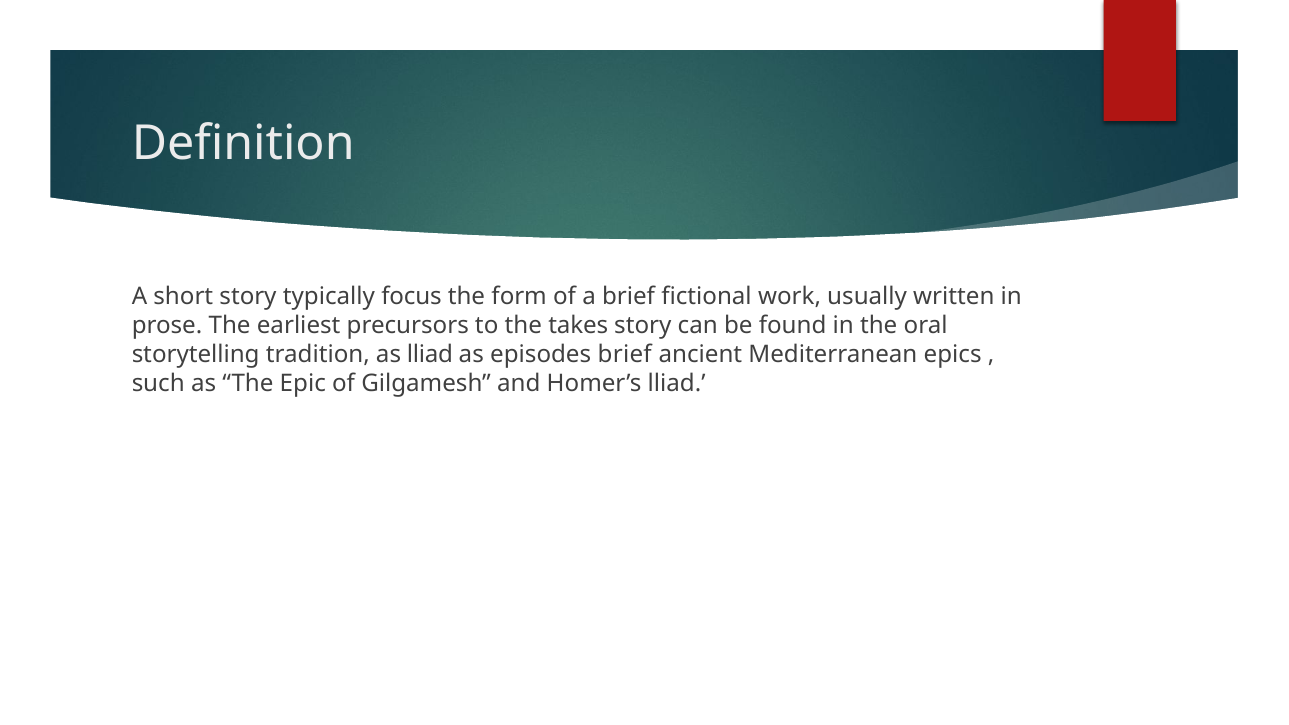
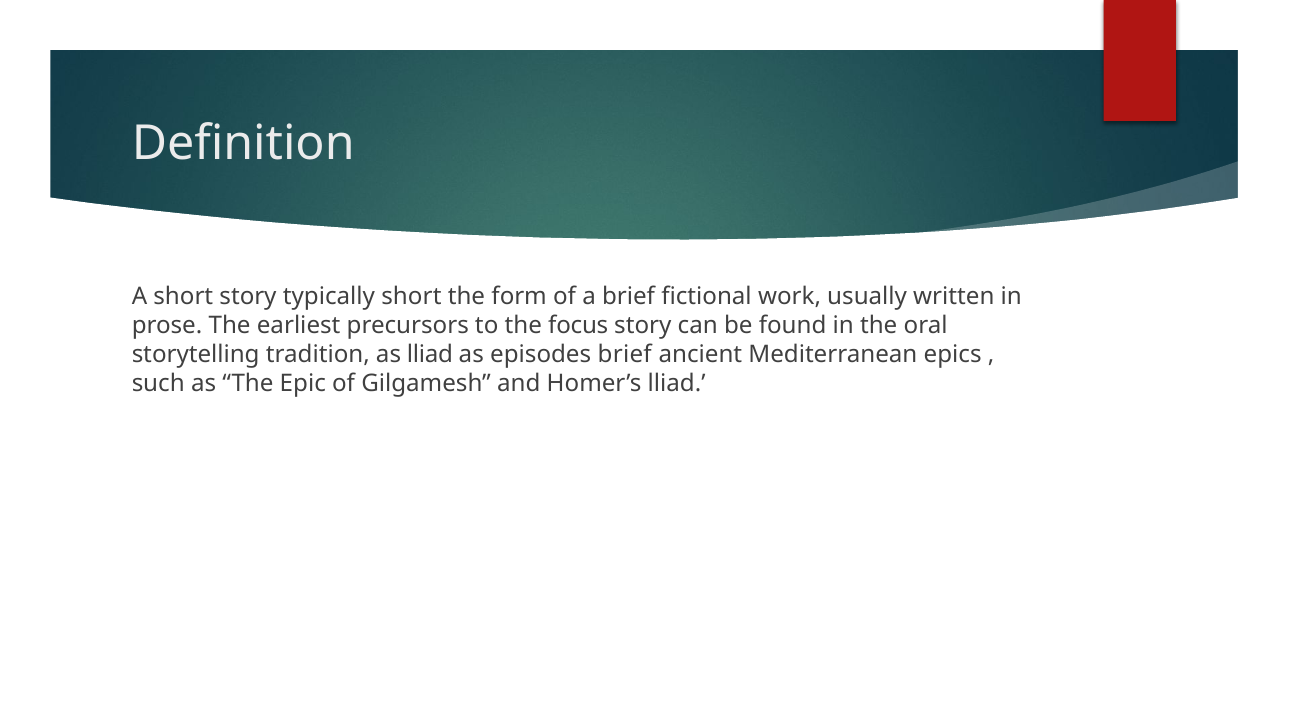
typically focus: focus -> short
takes: takes -> focus
